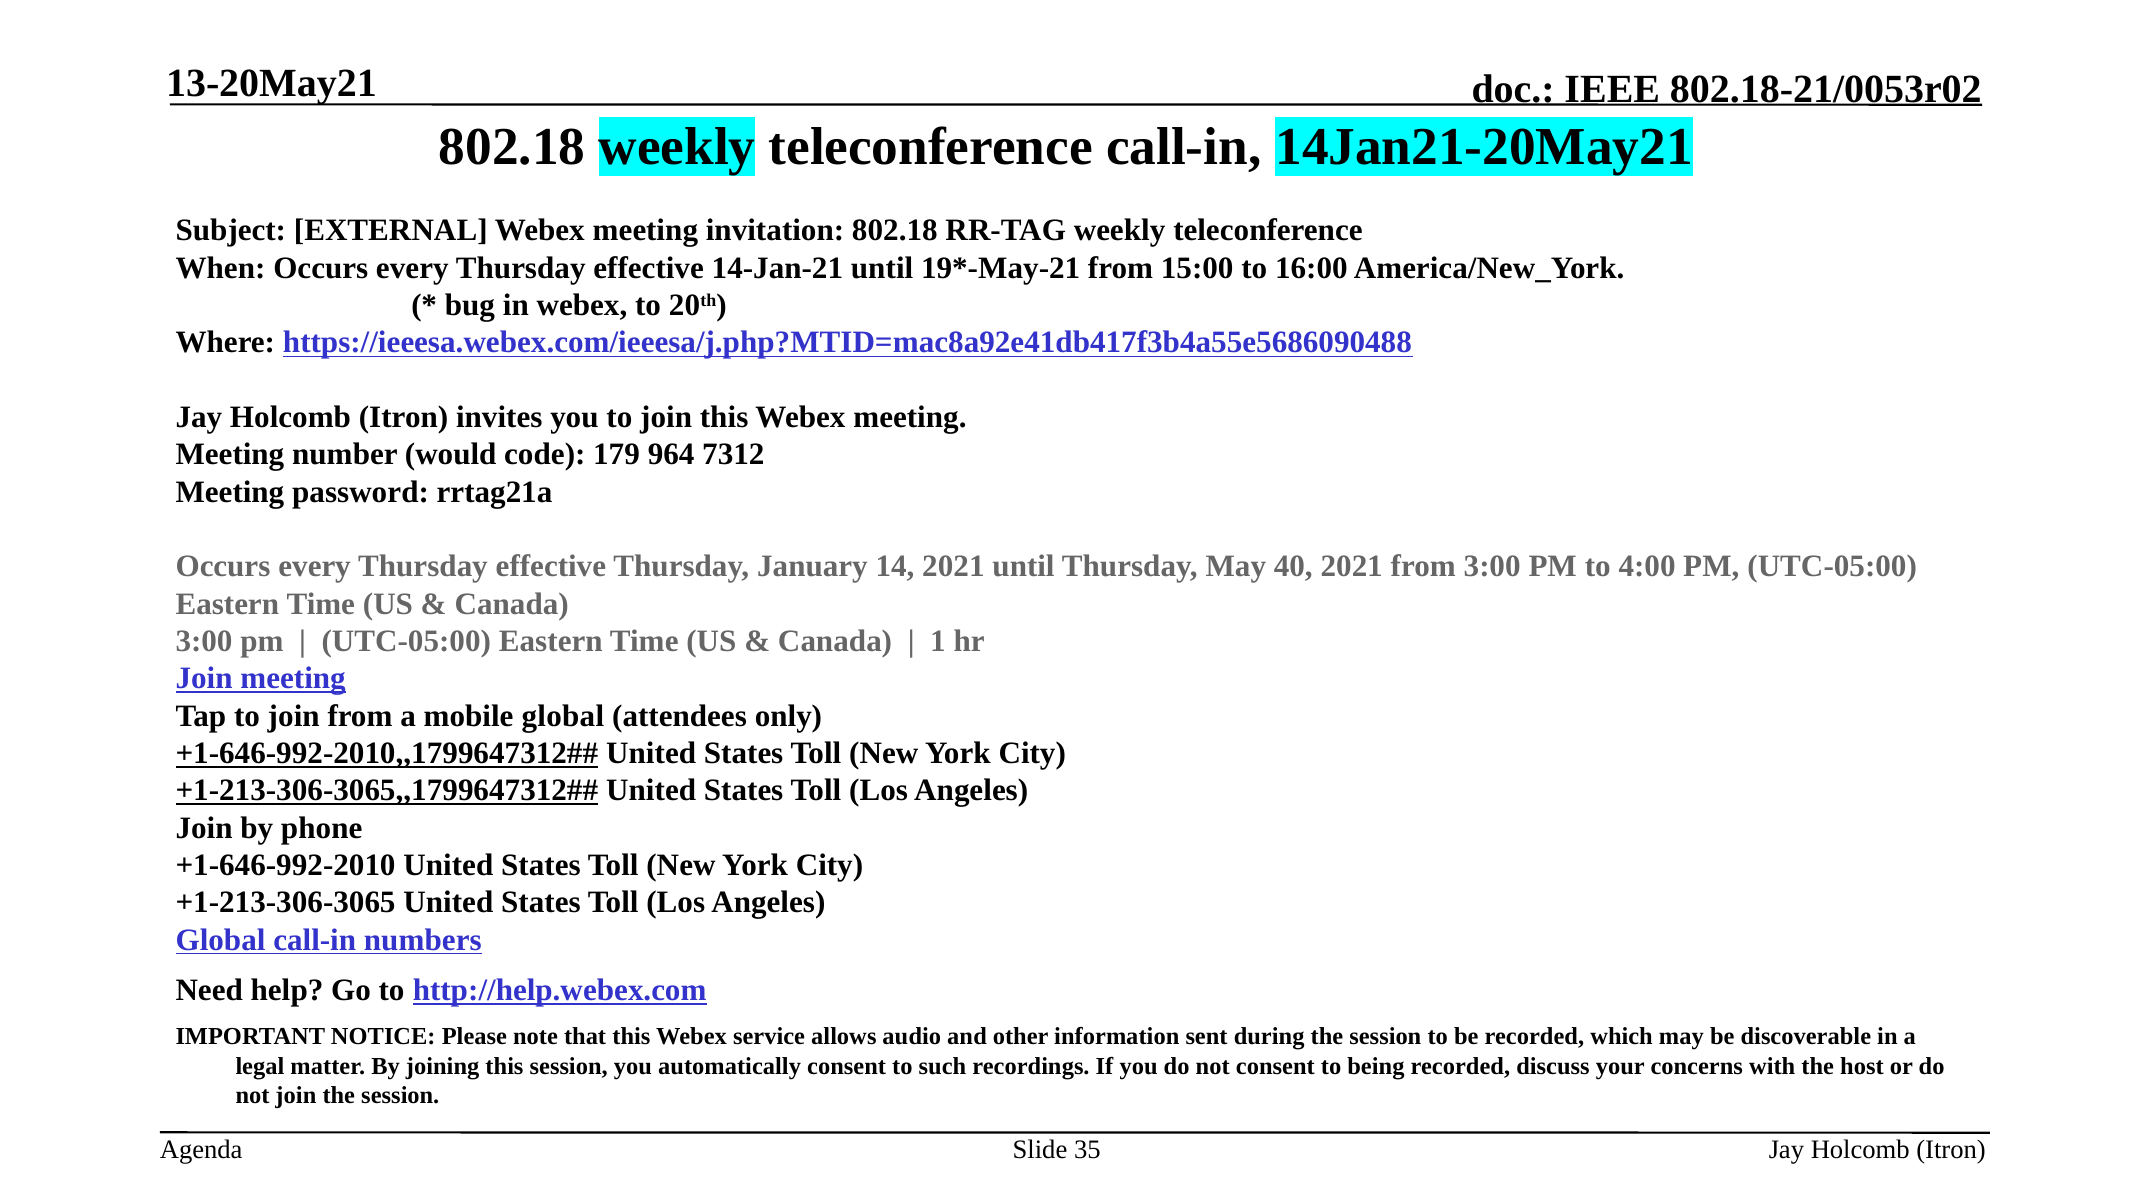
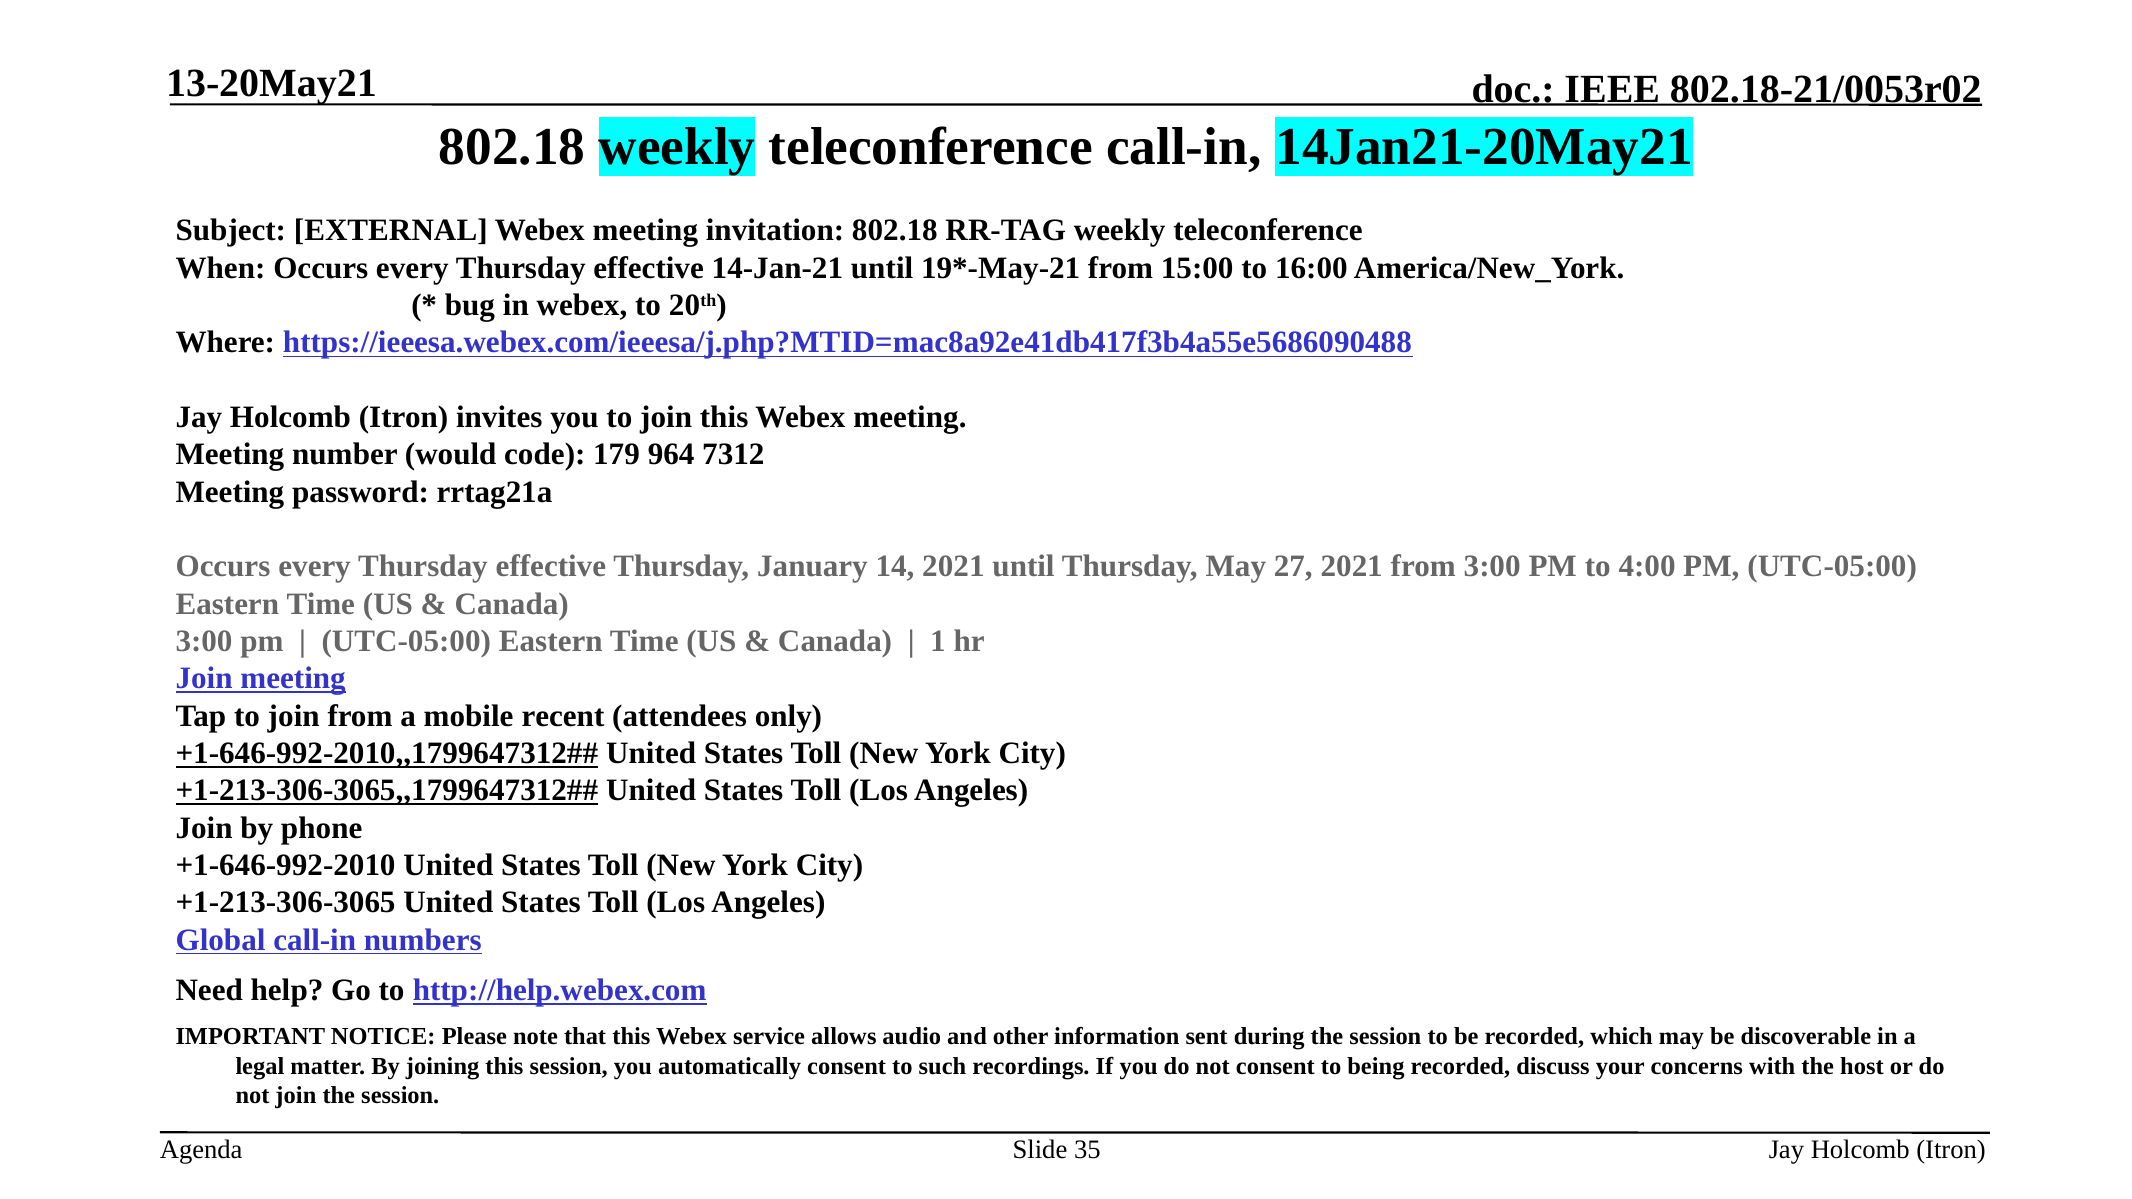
40: 40 -> 27
mobile global: global -> recent
